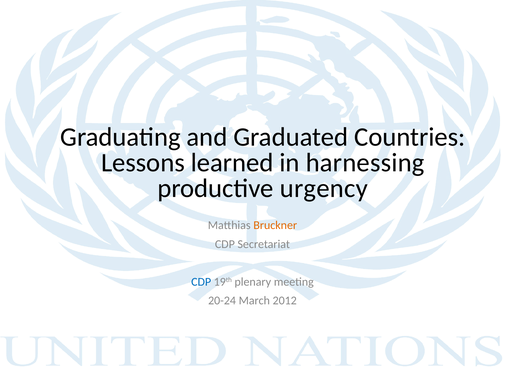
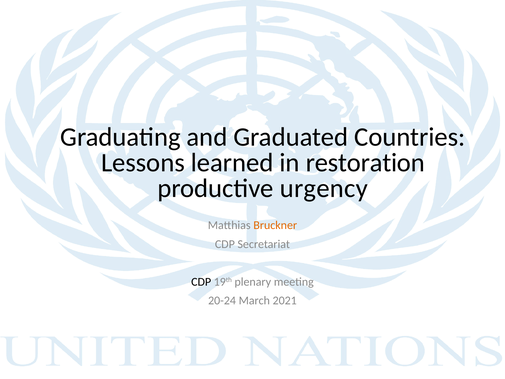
harnessing: harnessing -> restoration
CDP at (201, 282) colour: blue -> black
2012: 2012 -> 2021
